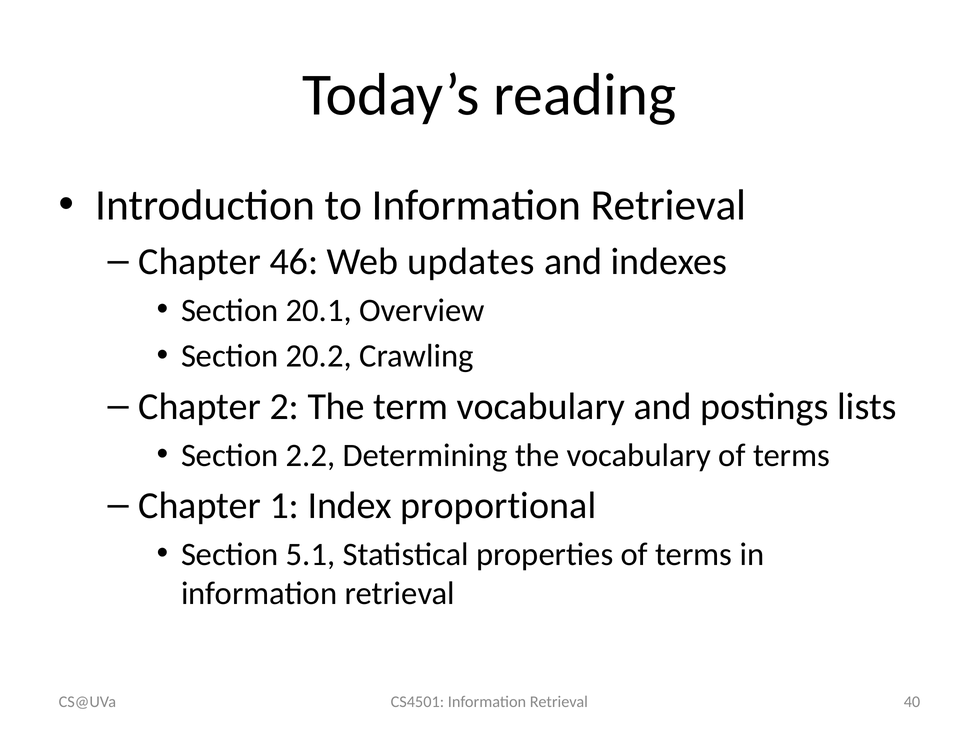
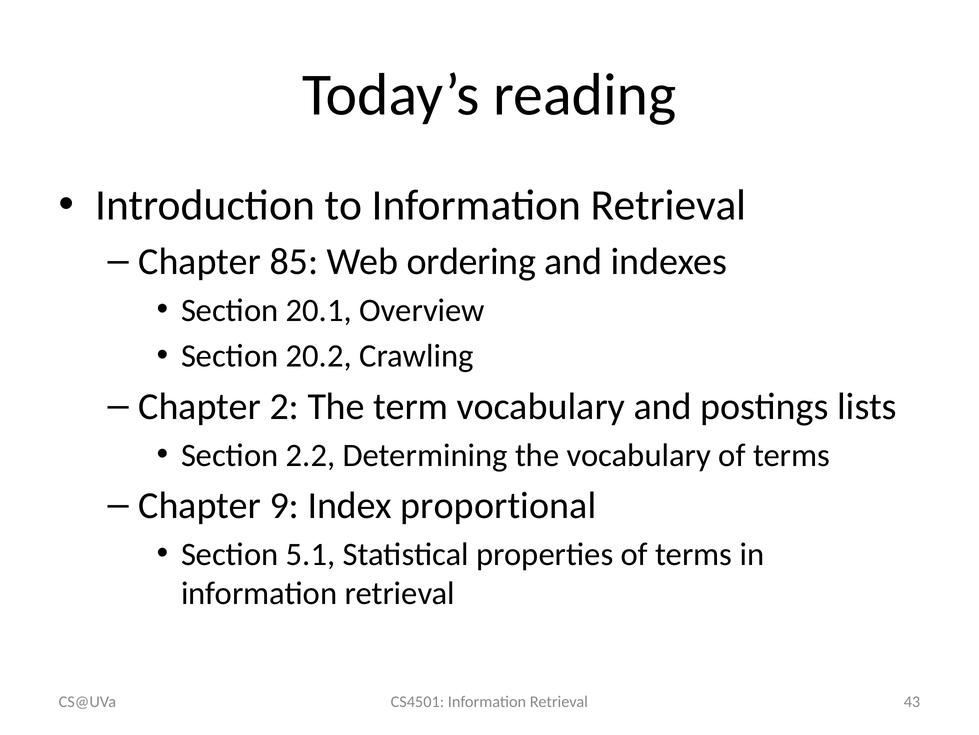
46: 46 -> 85
updates: updates -> ordering
1: 1 -> 9
40: 40 -> 43
